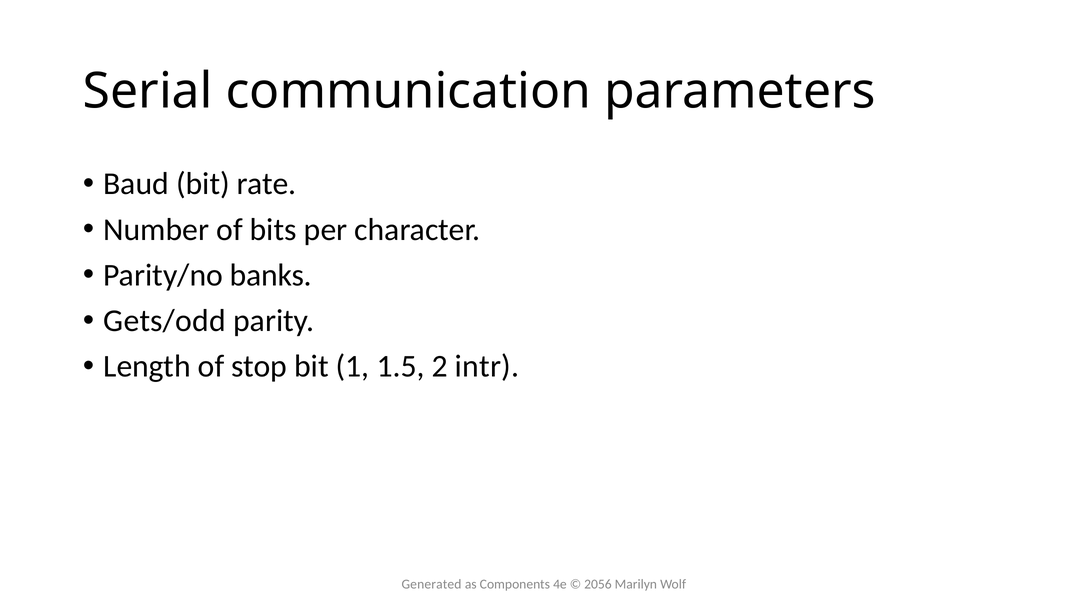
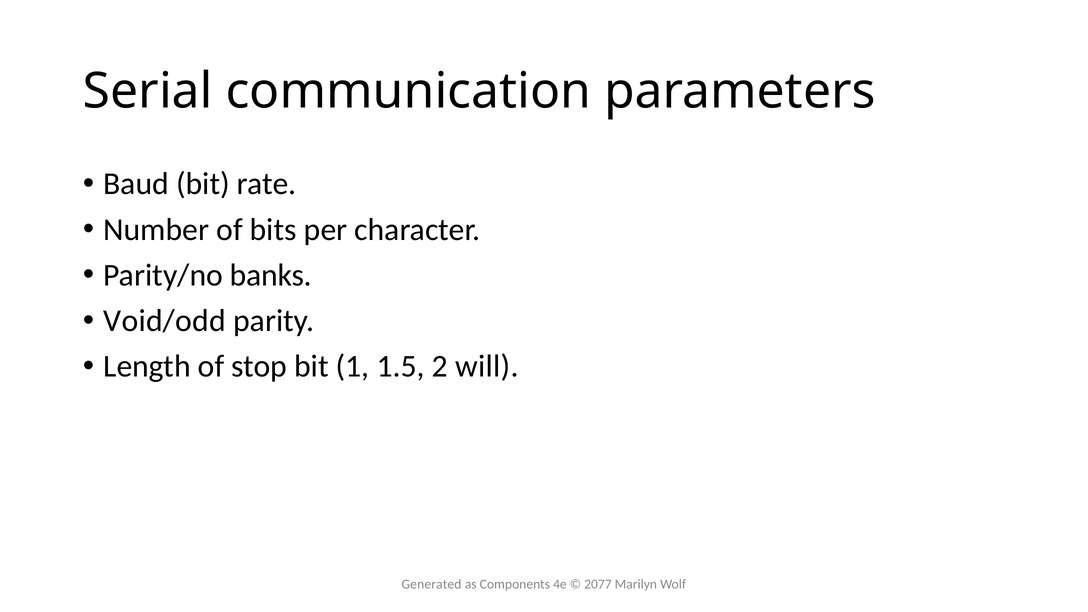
Gets/odd: Gets/odd -> Void/odd
intr: intr -> will
2056: 2056 -> 2077
